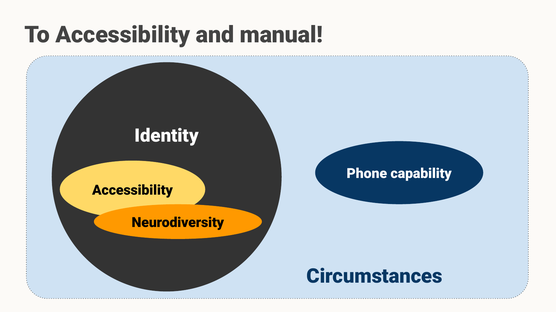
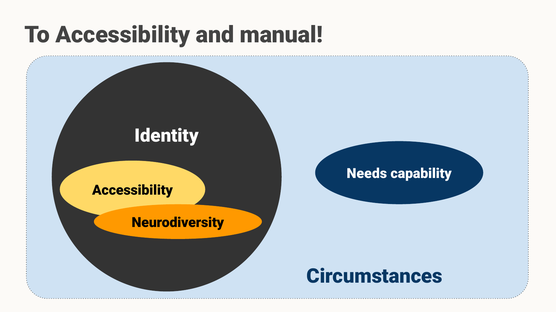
Phone: Phone -> Needs
